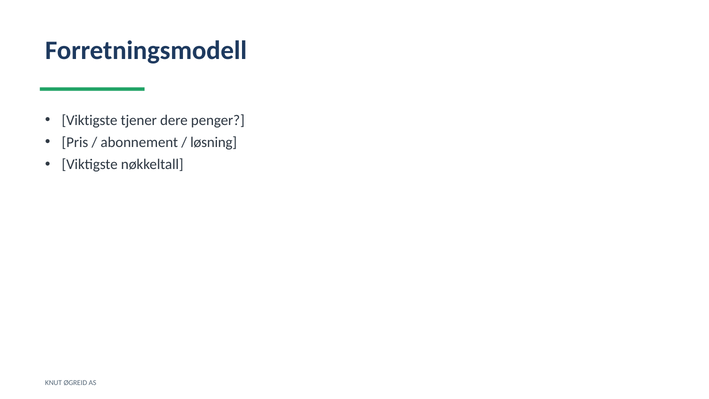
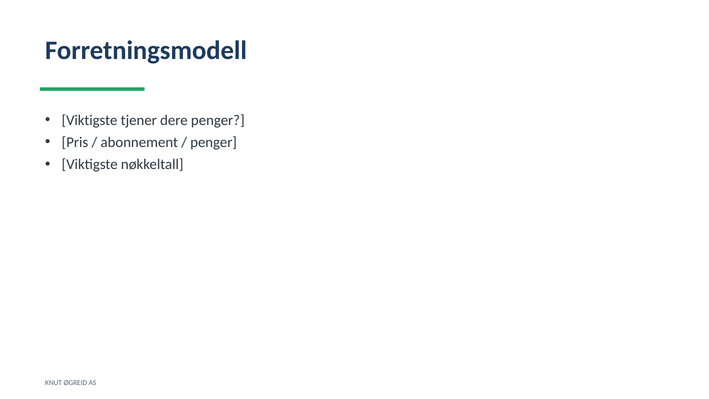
løsning at (214, 142): løsning -> penger
